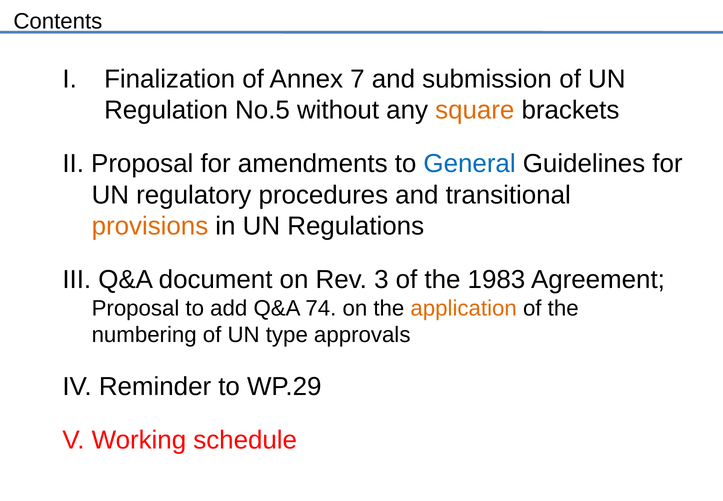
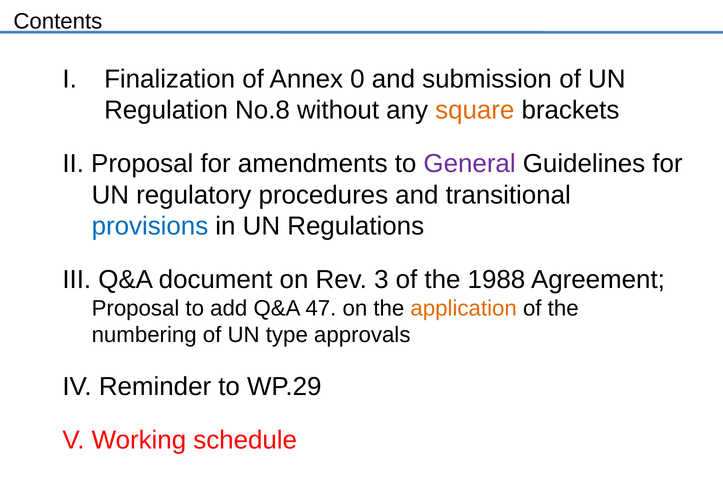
7: 7 -> 0
No.5: No.5 -> No.8
General colour: blue -> purple
provisions colour: orange -> blue
1983: 1983 -> 1988
74: 74 -> 47
